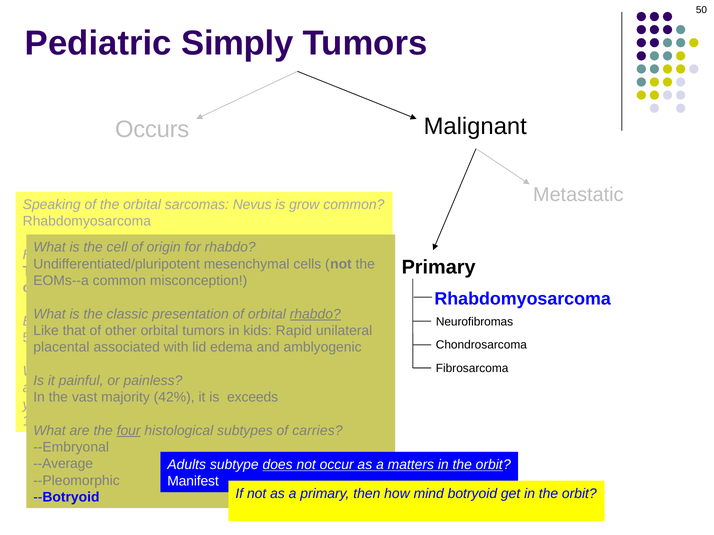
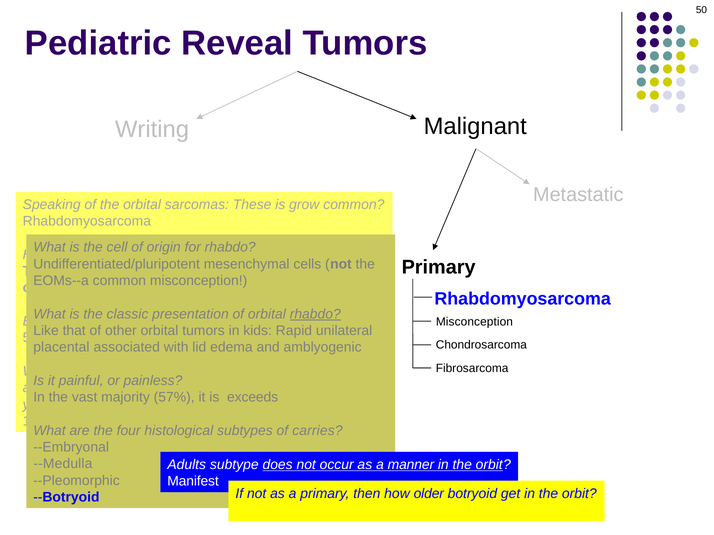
Simply: Simply -> Reveal
Occurs: Occurs -> Writing
Nevus: Nevus -> These
Neurofibromas at (474, 322): Neurofibromas -> Misconception
42%: 42% -> 57%
four underline: present -> none
--Average: --Average -> --Medulla
matters: matters -> manner
how mind: mind -> older
